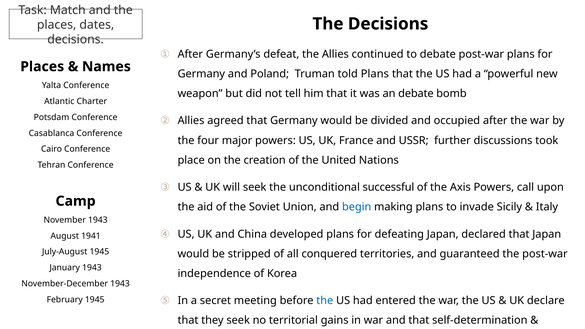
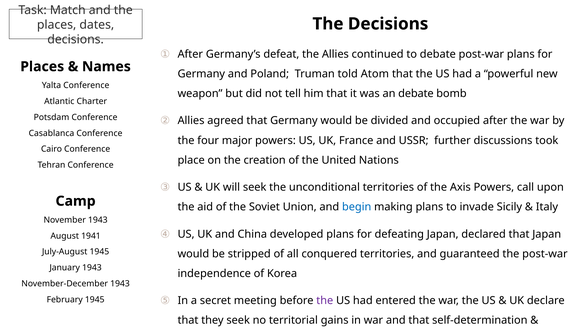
told Plans: Plans -> Atom
unconditional successful: successful -> territories
the at (325, 301) colour: blue -> purple
